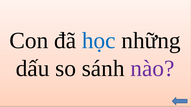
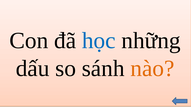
nào colour: purple -> orange
